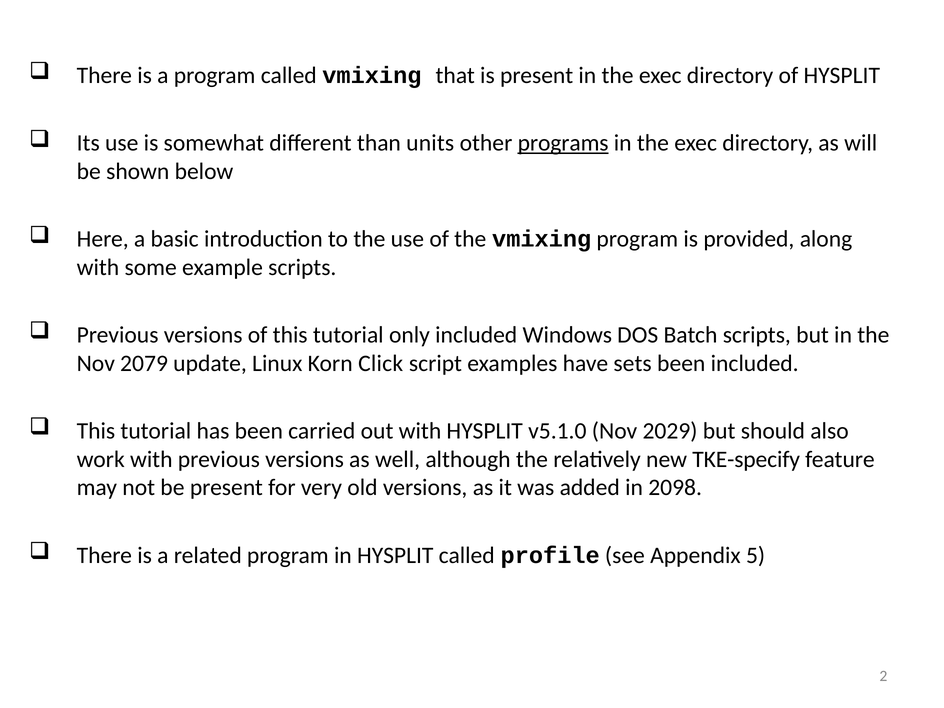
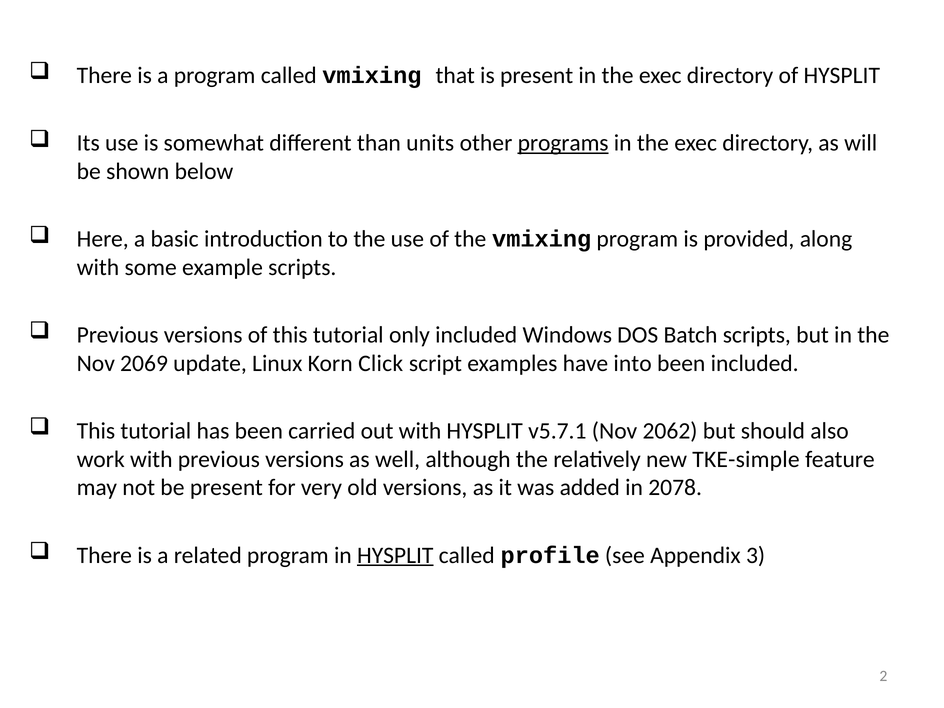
2079: 2079 -> 2069
sets: sets -> into
v5.1.0: v5.1.0 -> v5.7.1
2029: 2029 -> 2062
TKE-specify: TKE-specify -> TKE-simple
2098: 2098 -> 2078
HYSPLIT at (395, 555) underline: none -> present
5: 5 -> 3
